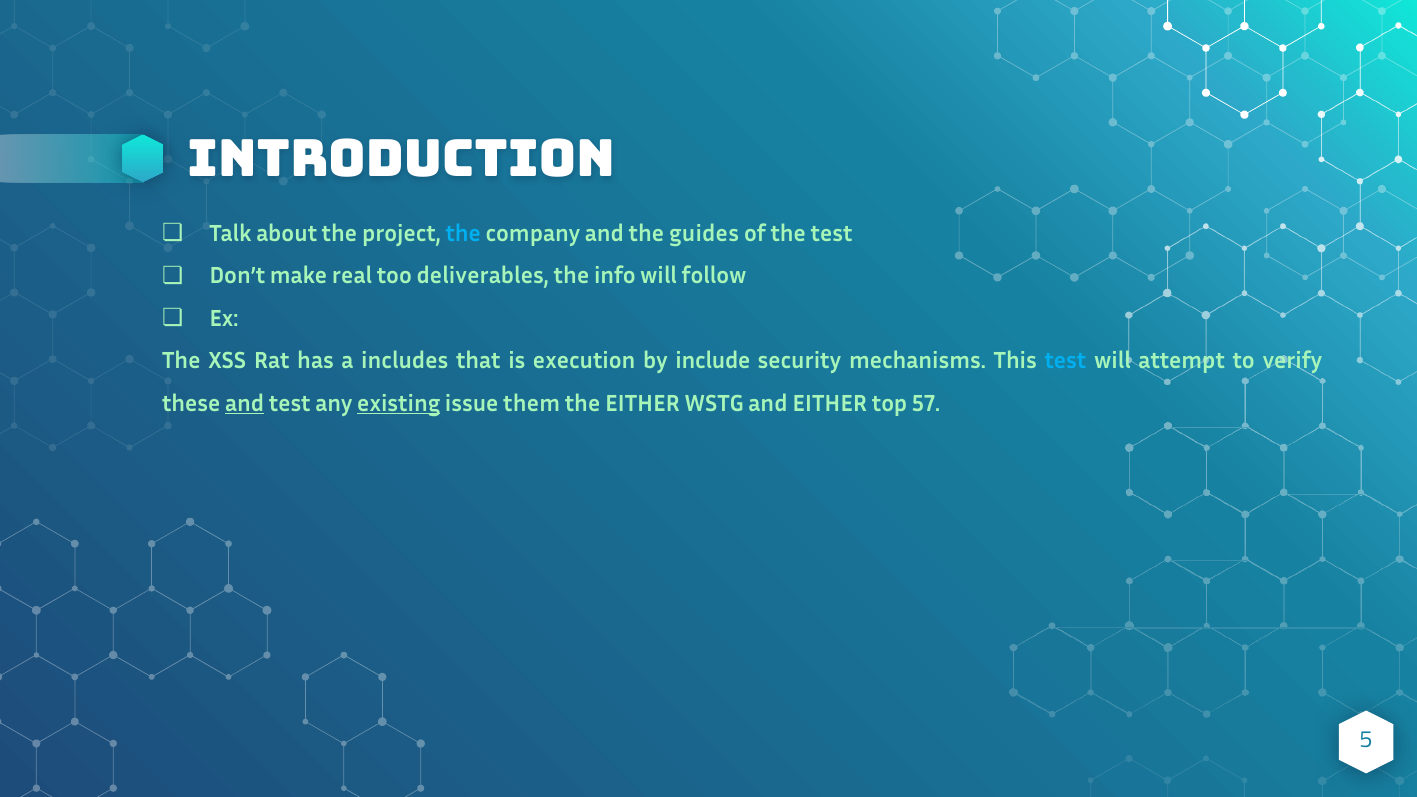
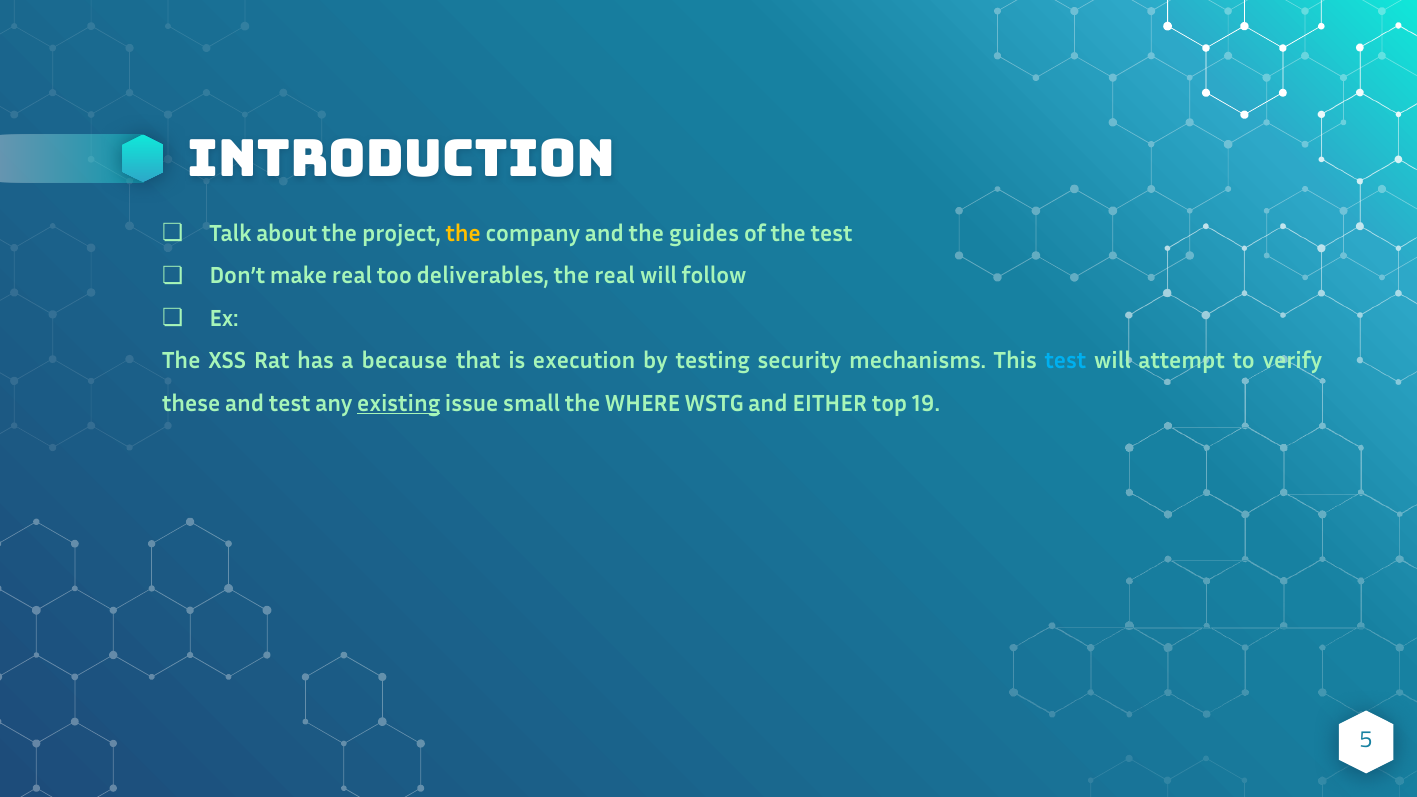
the at (463, 233) colour: light blue -> yellow
the info: info -> real
includes: includes -> because
include: include -> testing
and at (245, 403) underline: present -> none
them: them -> small
the EITHER: EITHER -> WHERE
57: 57 -> 19
